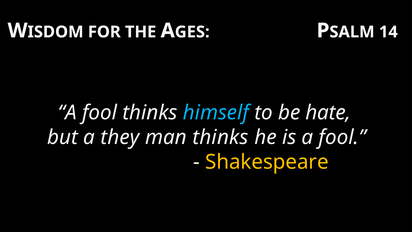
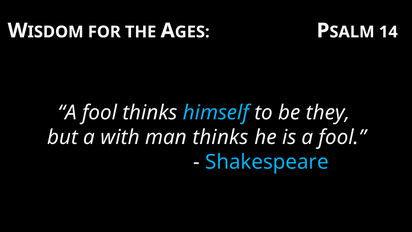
hate: hate -> they
they: they -> with
Shakespeare colour: yellow -> light blue
